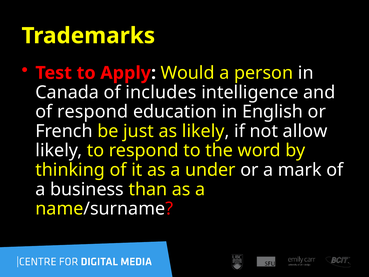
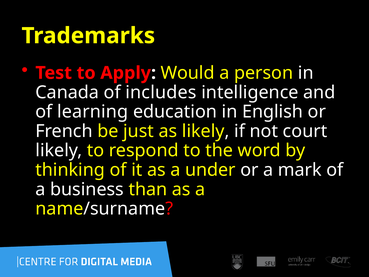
of respond: respond -> learning
allow: allow -> court
